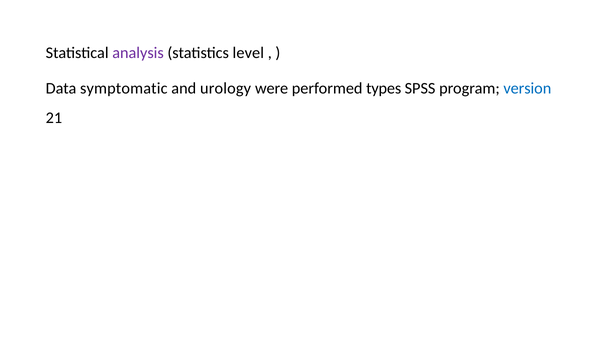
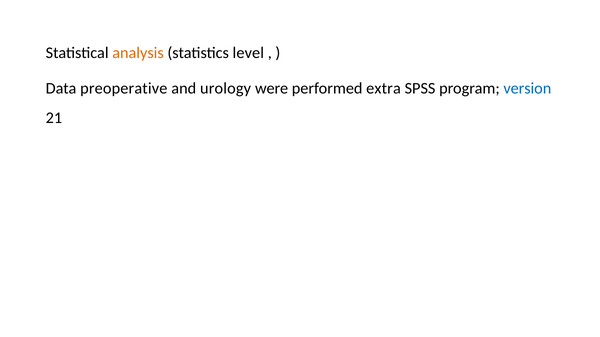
analysis colour: purple -> orange
symptomatic: symptomatic -> preoperative
types: types -> extra
